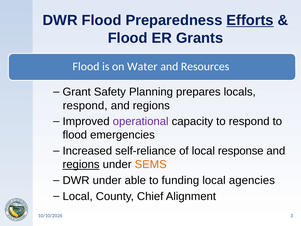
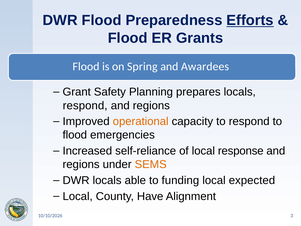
Water: Water -> Spring
Resources: Resources -> Awardees
operational colour: purple -> orange
regions at (81, 164) underline: present -> none
DWR under: under -> locals
agencies: agencies -> expected
Chief: Chief -> Have
